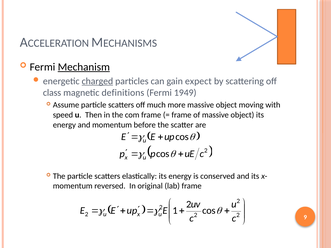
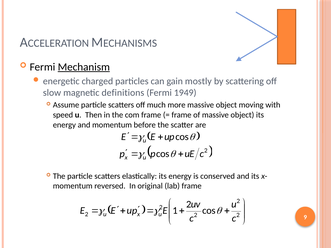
charged underline: present -> none
expect: expect -> mostly
class: class -> slow
